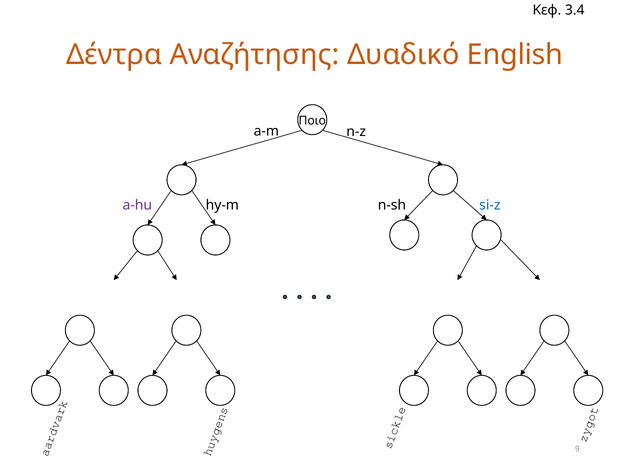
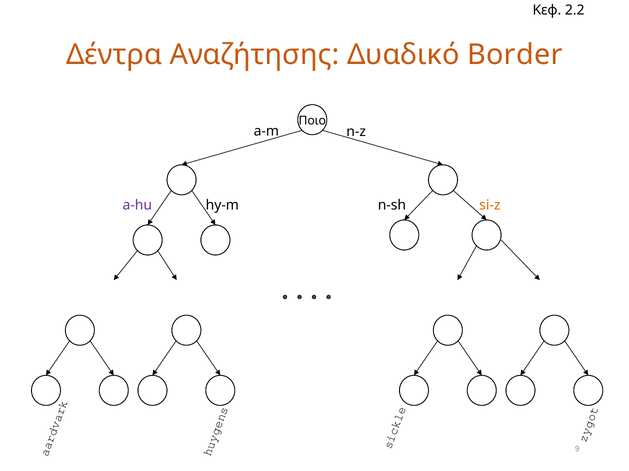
3.4: 3.4 -> 2.2
English: English -> Border
si-z colour: blue -> orange
